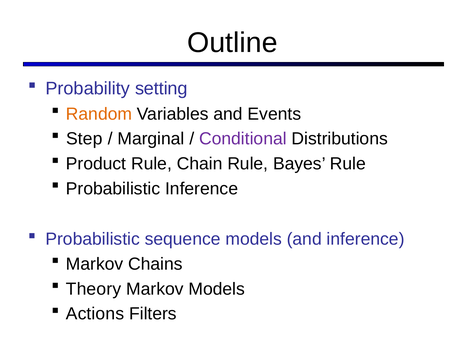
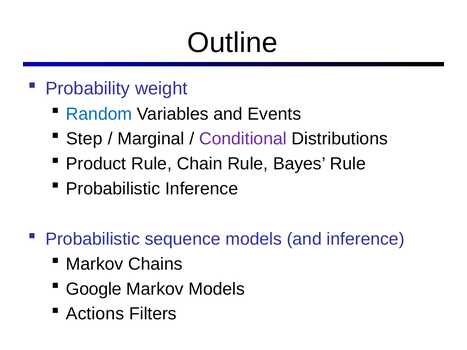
setting: setting -> weight
Random colour: orange -> blue
Theory: Theory -> Google
